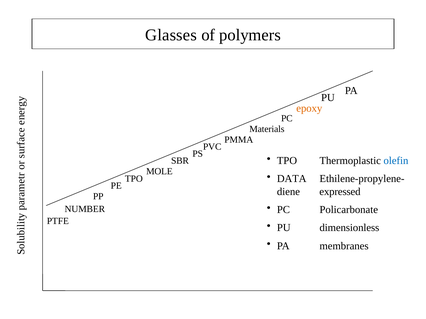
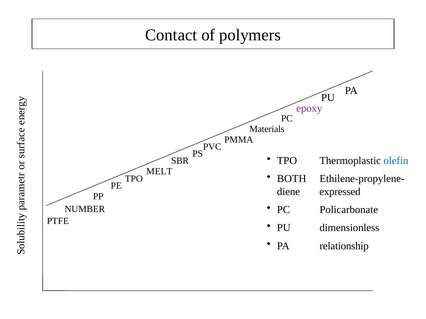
Glasses: Glasses -> Contact
epoxy colour: orange -> purple
MOLE: MOLE -> MELT
DATA: DATA -> BOTH
membranes: membranes -> relationship
